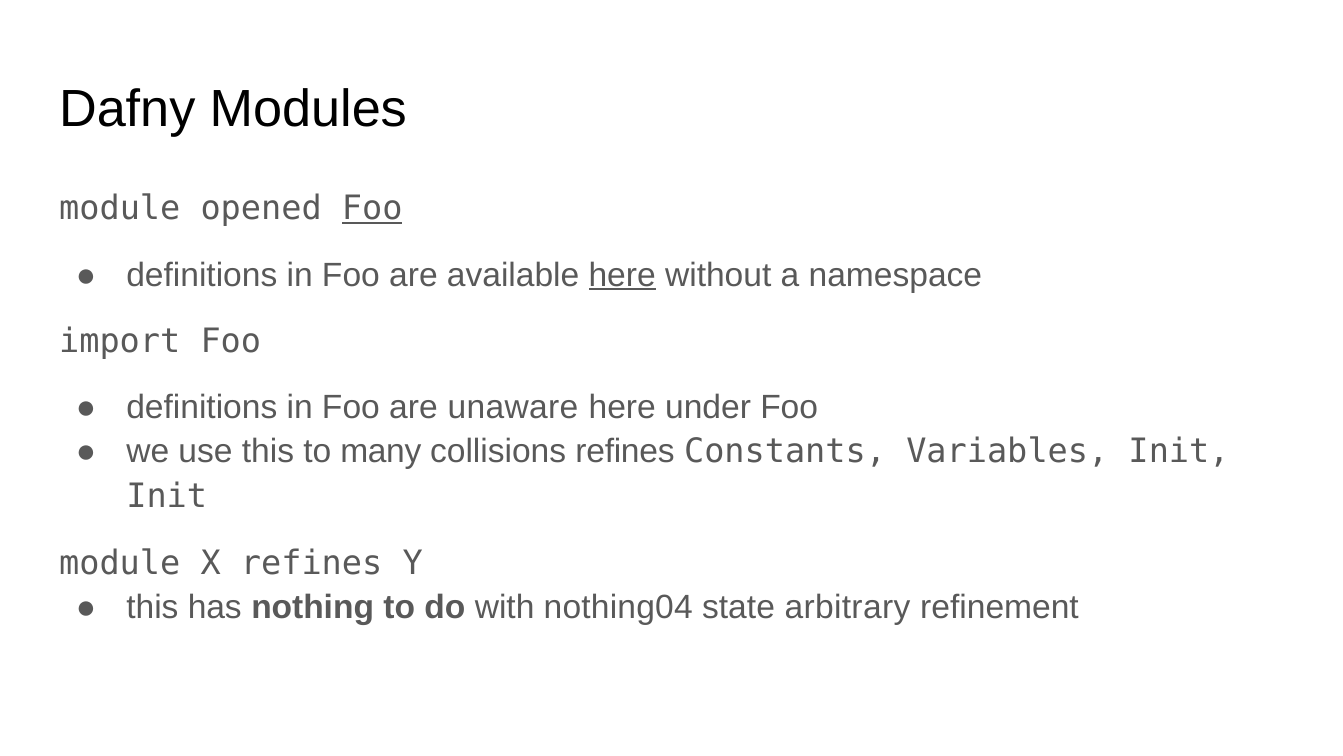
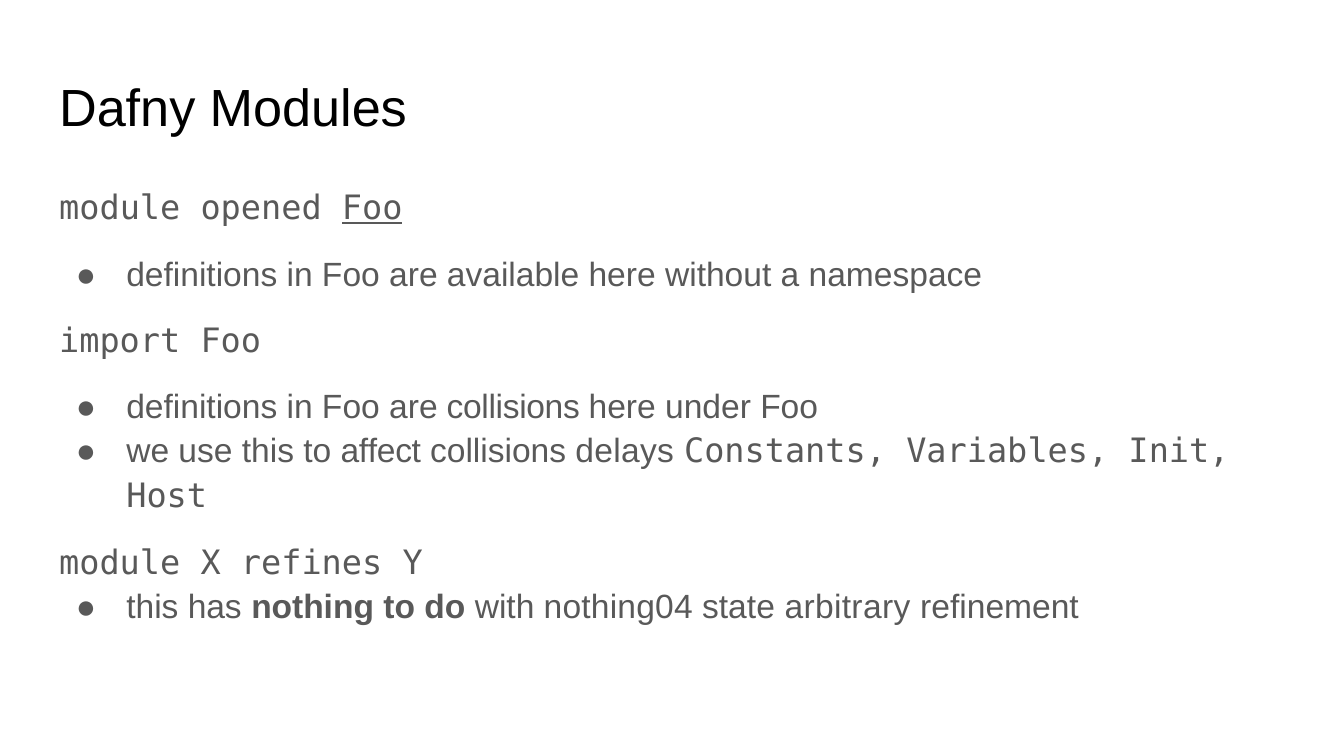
here at (622, 275) underline: present -> none
are unaware: unaware -> collisions
many: many -> affect
collisions refines: refines -> delays
Init at (167, 496): Init -> Host
